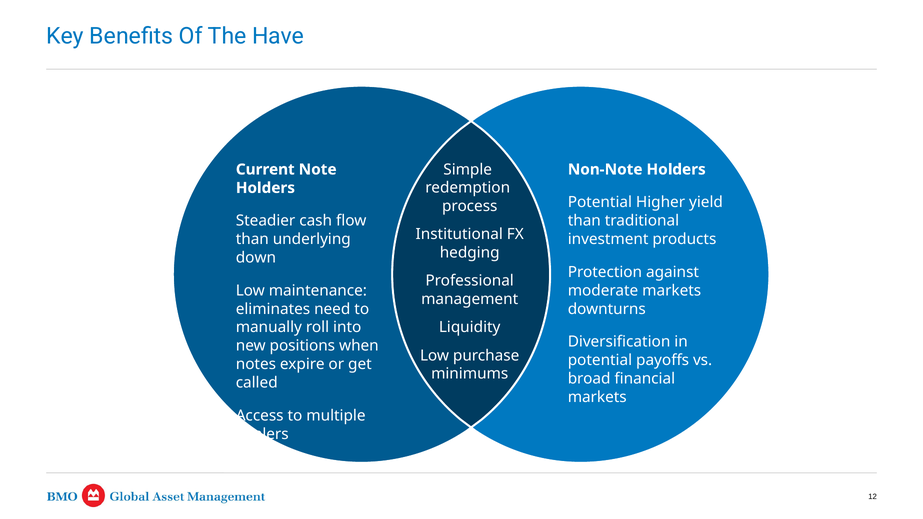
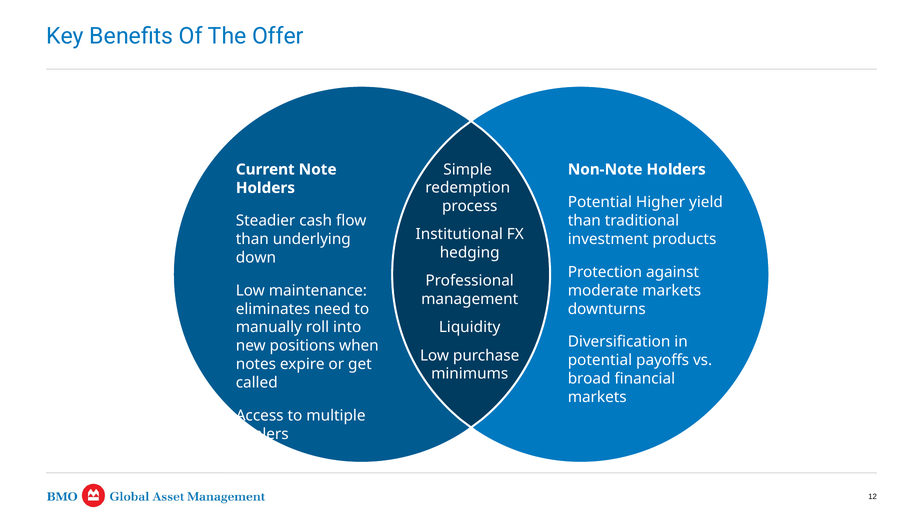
Have: Have -> Offer
